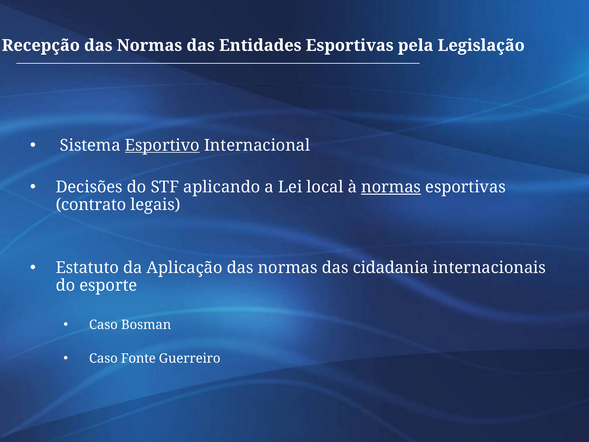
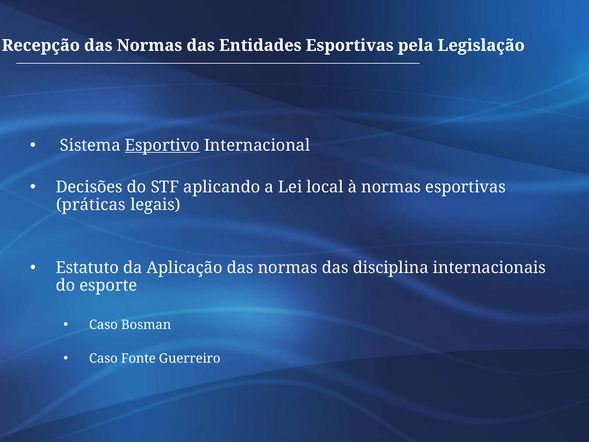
normas at (391, 187) underline: present -> none
contrato: contrato -> práticas
cidadania: cidadania -> disciplina
